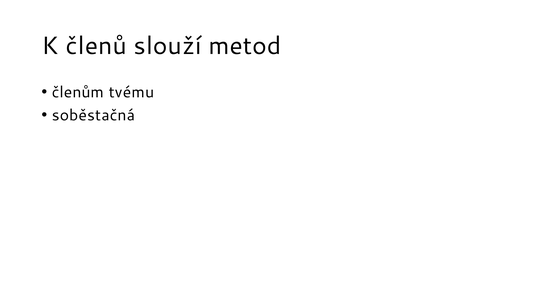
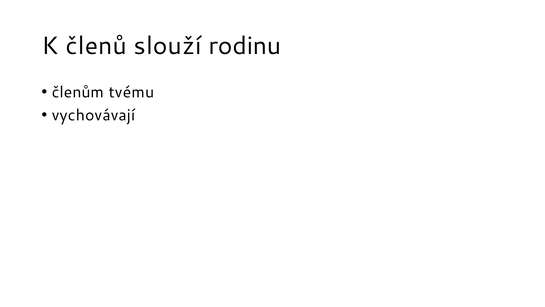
metod: metod -> rodinu
soběstačná: soběstačná -> vychovávají
